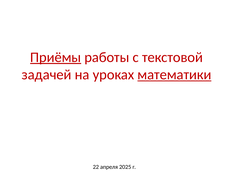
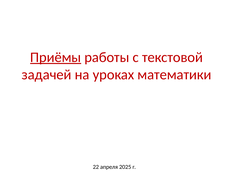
математики underline: present -> none
